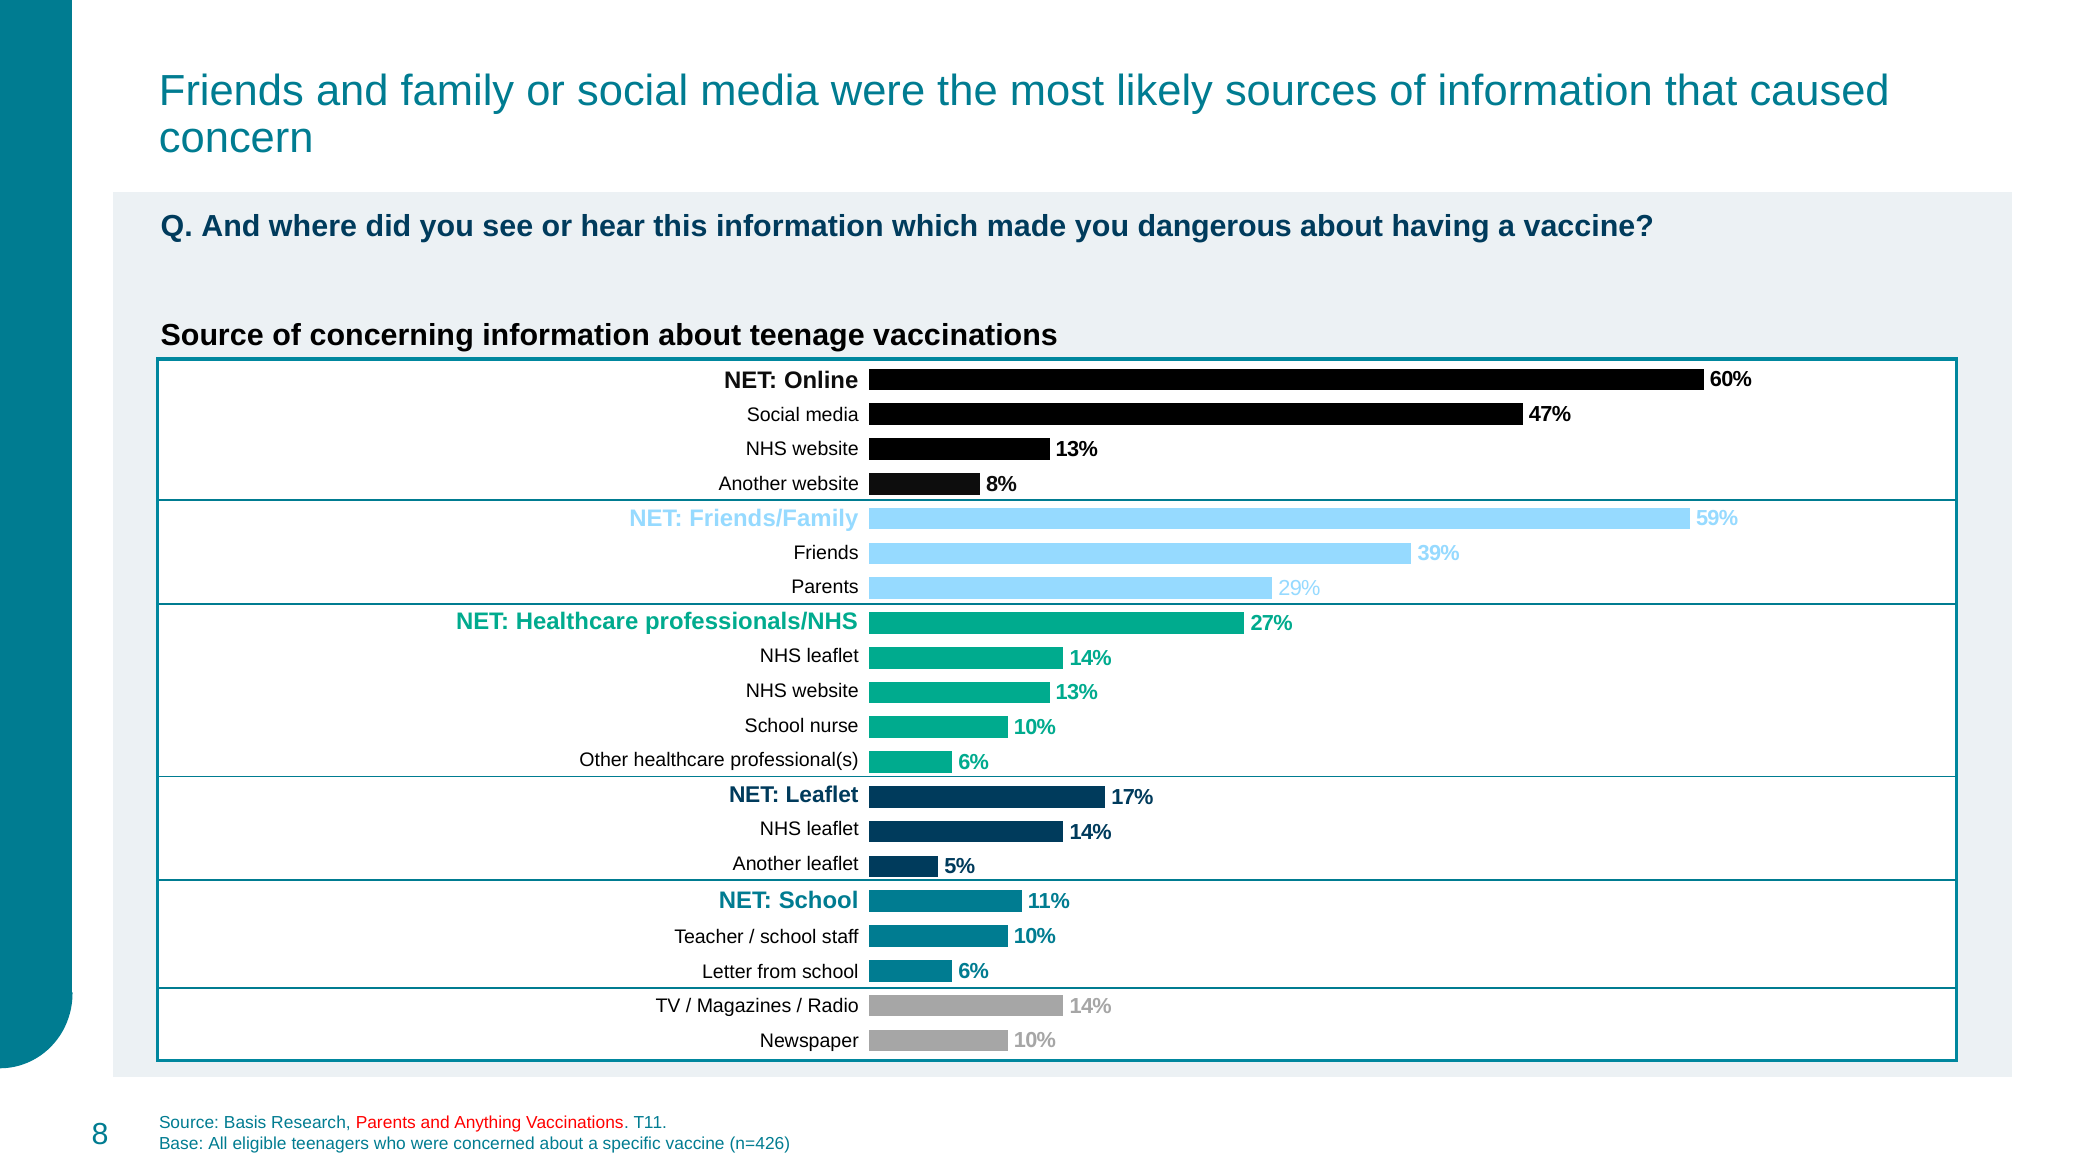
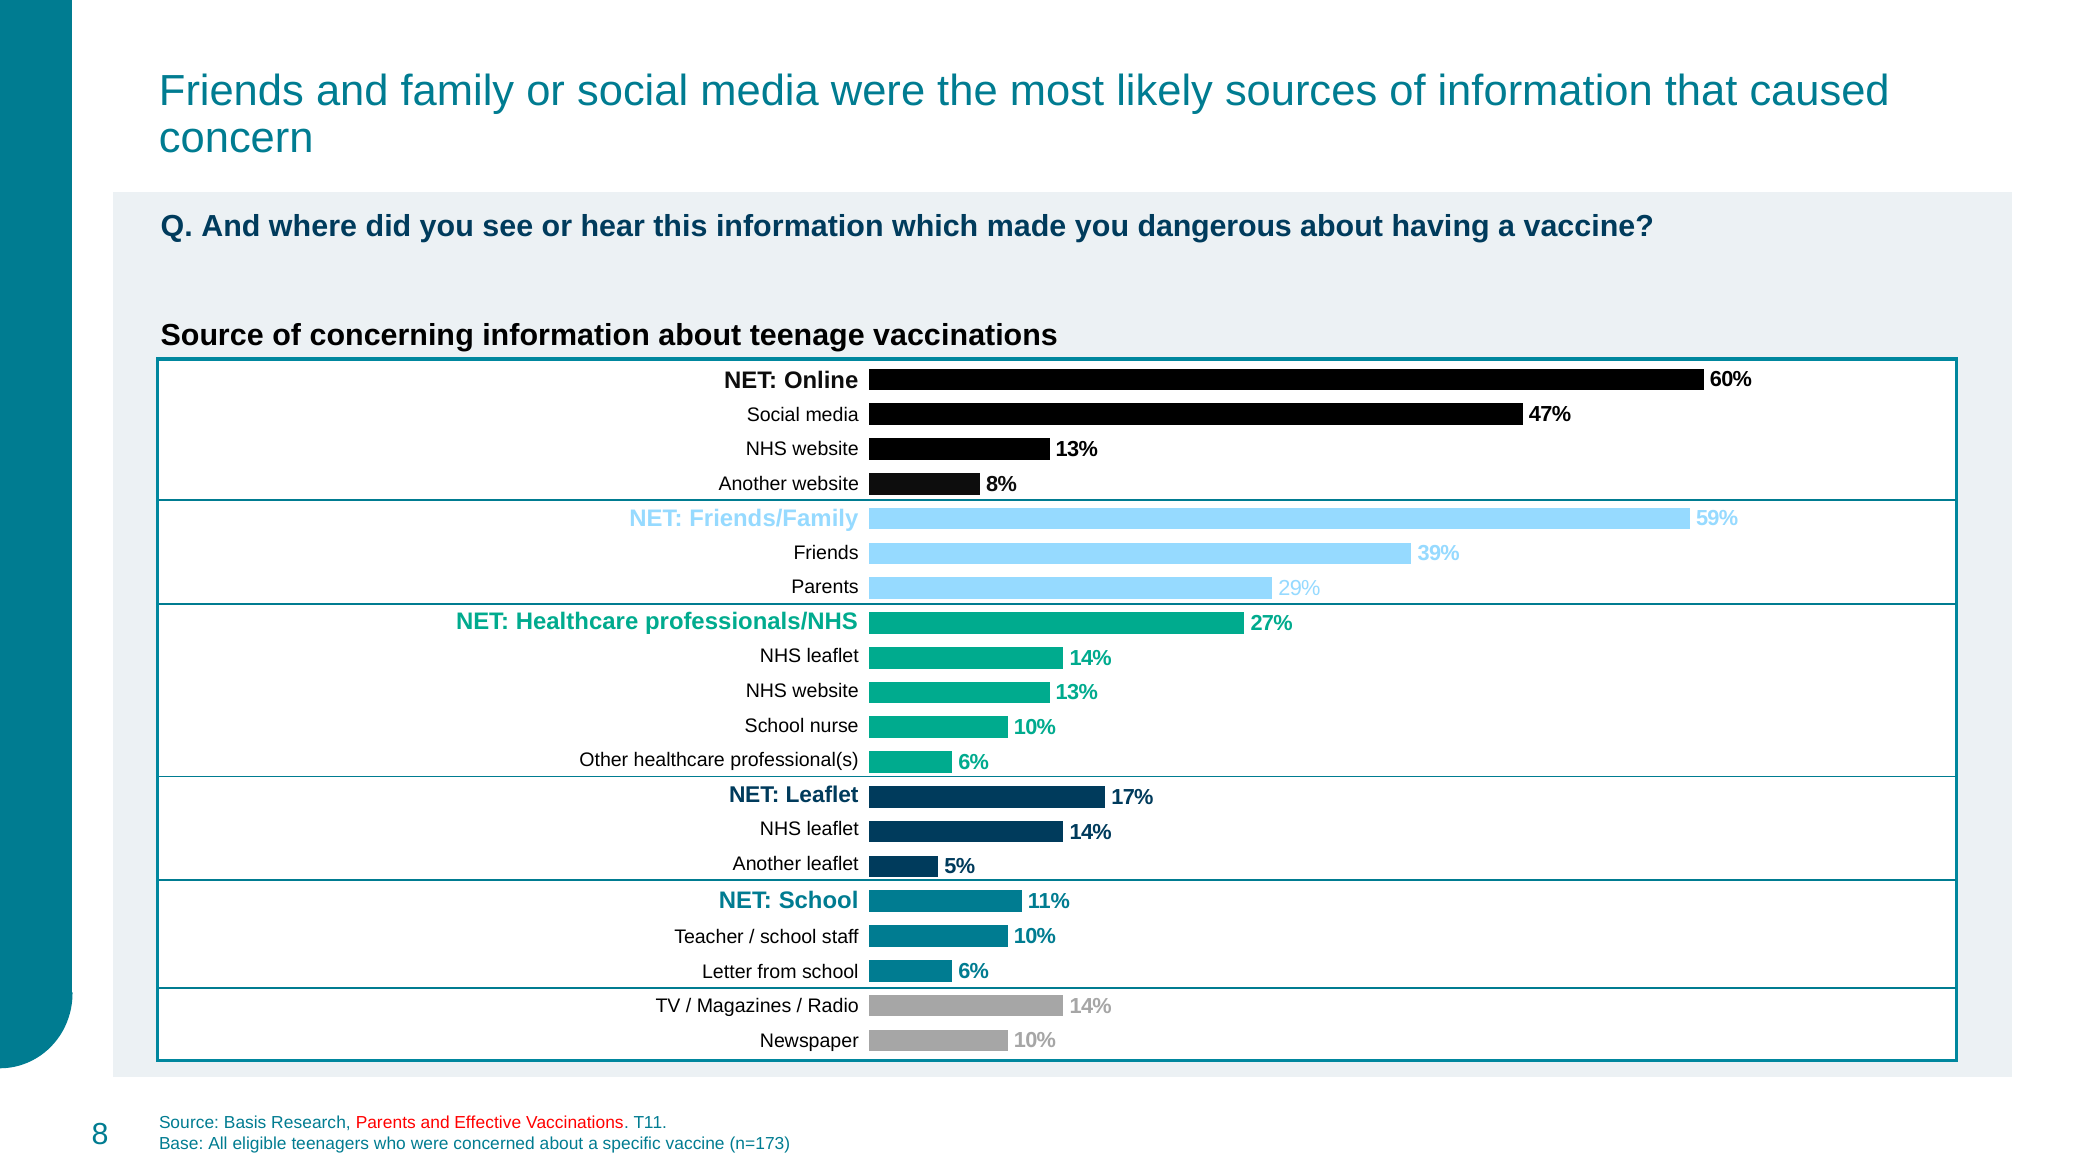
Anything: Anything -> Effective
n=426: n=426 -> n=173
